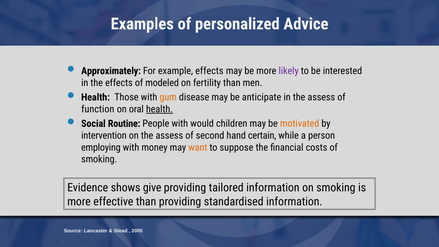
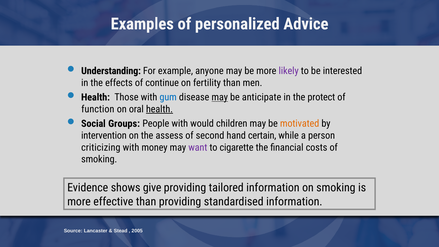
Approximately: Approximately -> Understanding
example effects: effects -> anyone
modeled: modeled -> continue
gum colour: orange -> blue
may at (220, 97) underline: none -> present
in the assess: assess -> protect
Routine: Routine -> Groups
employing: employing -> criticizing
want colour: orange -> purple
suppose: suppose -> cigarette
